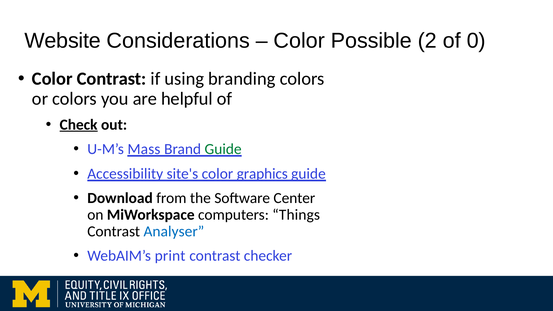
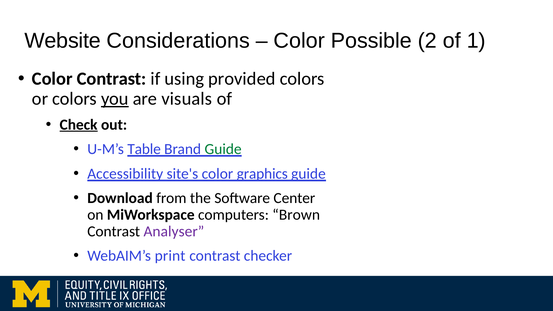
0: 0 -> 1
branding: branding -> provided
you underline: none -> present
helpful: helpful -> visuals
Mass: Mass -> Table
Things: Things -> Brown
Analyser colour: blue -> purple
